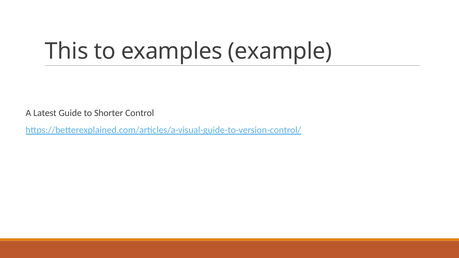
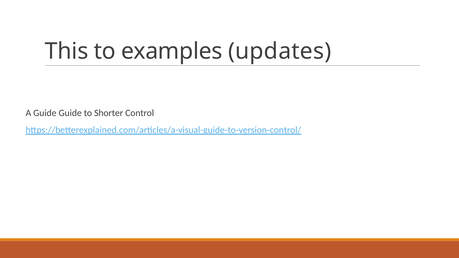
example: example -> updates
A Latest: Latest -> Guide
